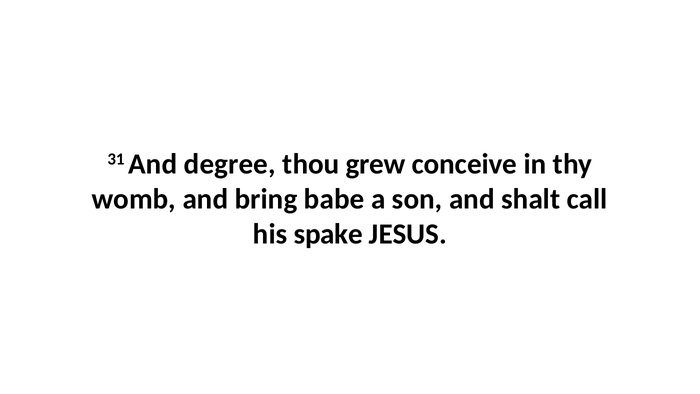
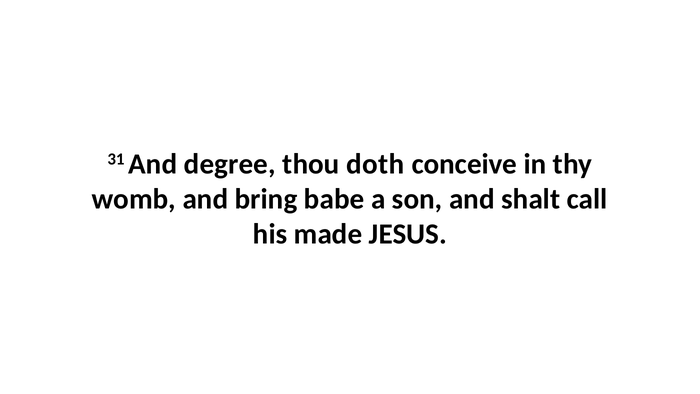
grew: grew -> doth
spake: spake -> made
